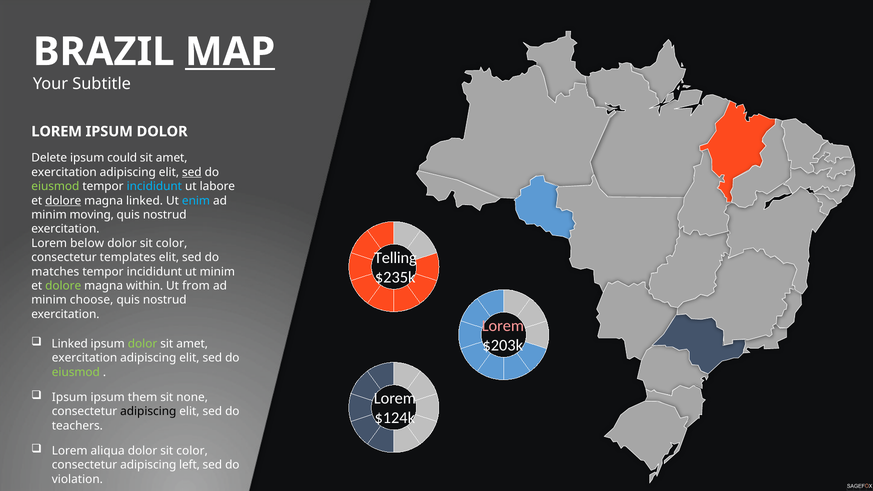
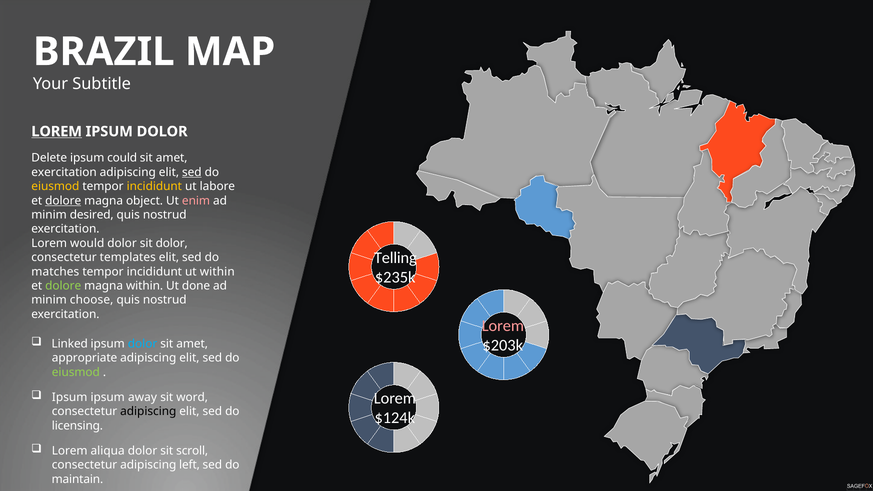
MAP underline: present -> none
LOREM at (57, 131) underline: none -> present
eiusmod at (55, 186) colour: light green -> yellow
incididunt at (154, 186) colour: light blue -> yellow
magna linked: linked -> object
enim colour: light blue -> pink
moving: moving -> desired
below: below -> would
color at (172, 243): color -> dolor
ut minim: minim -> within
from: from -> done
dolor at (143, 344) colour: light green -> light blue
exercitation at (85, 358): exercitation -> appropriate
them: them -> away
none: none -> word
teachers: teachers -> licensing
color at (192, 451): color -> scroll
violation: violation -> maintain
